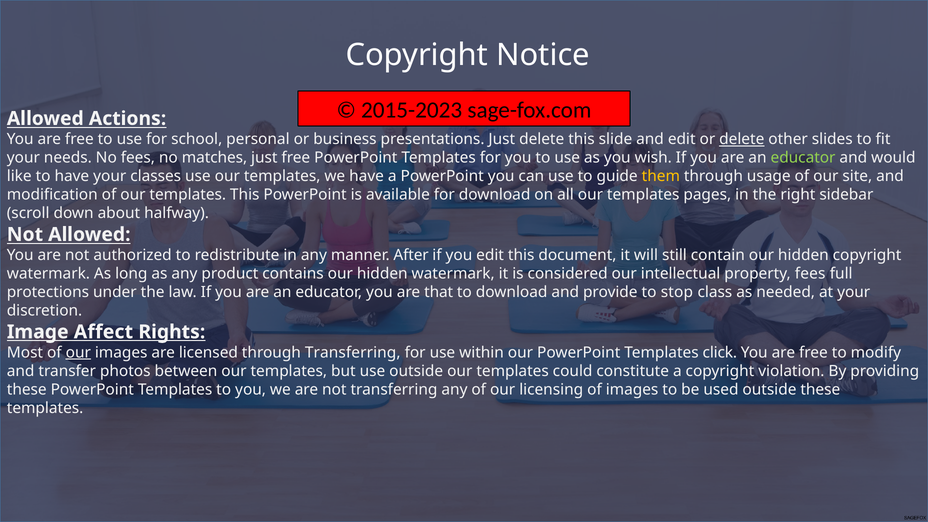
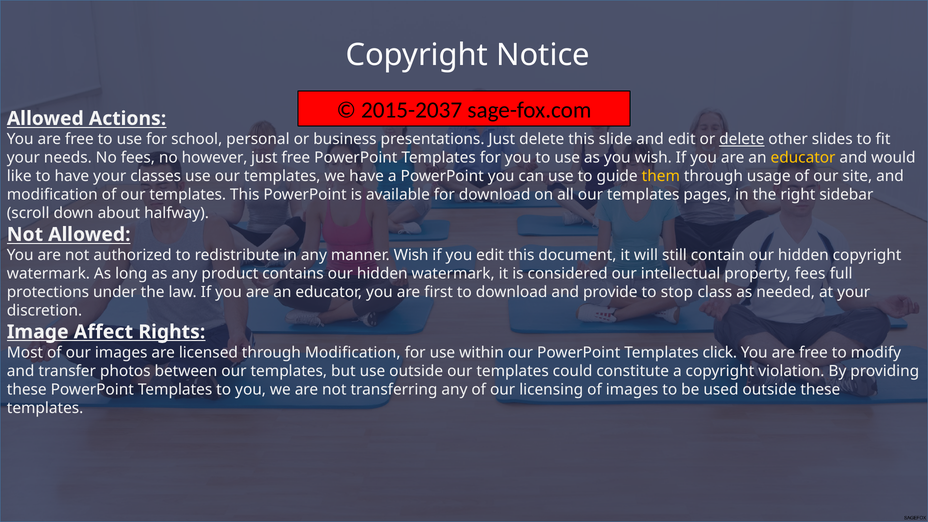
2015-2023: 2015-2023 -> 2015-2037
matches: matches -> however
educator at (803, 158) colour: light green -> yellow
manner After: After -> Wish
that: that -> first
our at (78, 353) underline: present -> none
through Transferring: Transferring -> Modification
